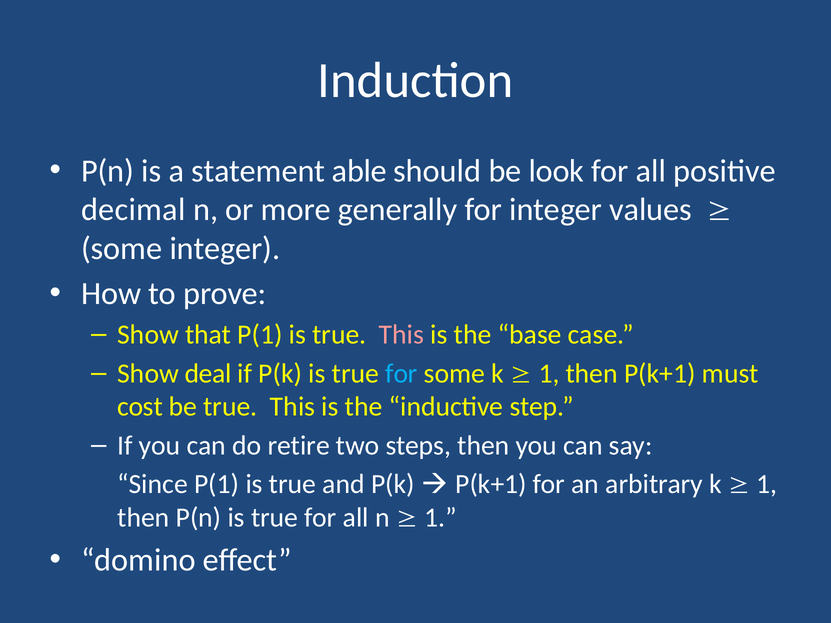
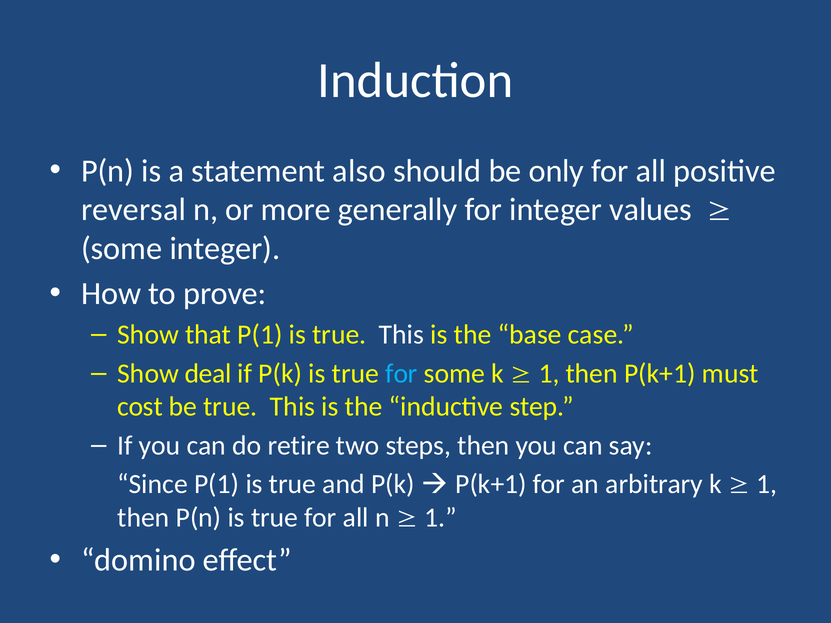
able: able -> also
look: look -> only
decimal: decimal -> reversal
This at (402, 335) colour: pink -> white
